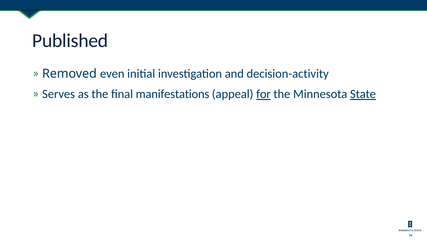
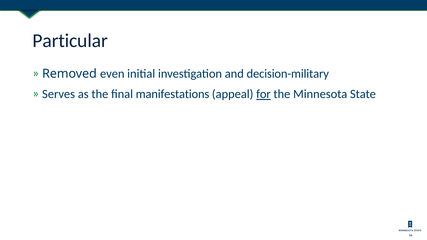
Published: Published -> Particular
decision-activity: decision-activity -> decision-military
State underline: present -> none
